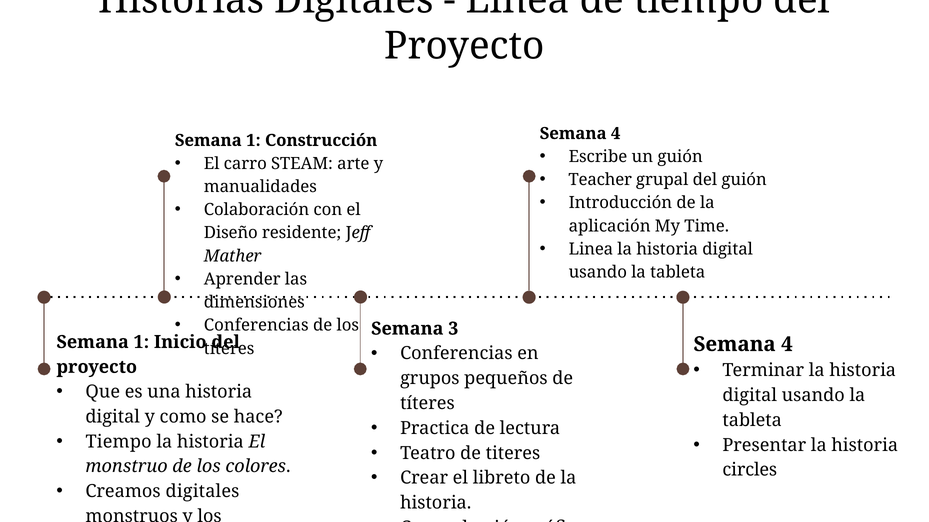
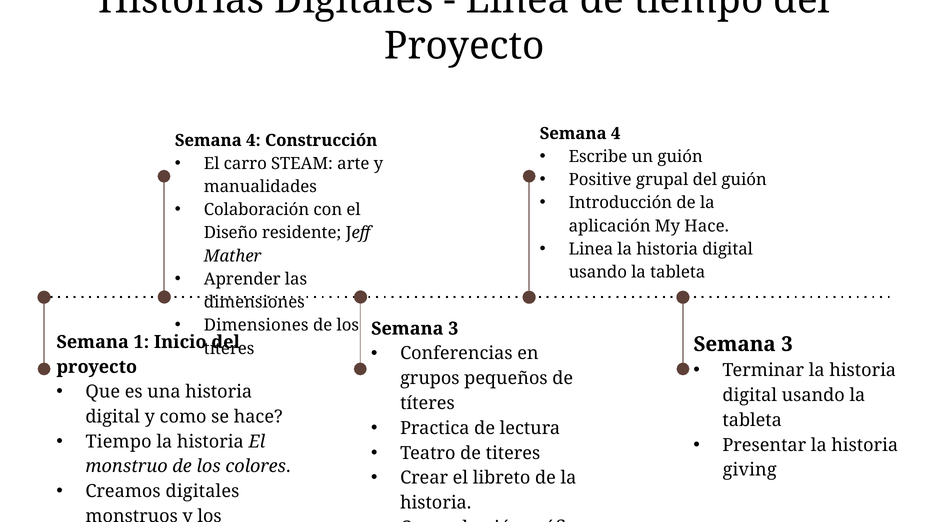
1 at (253, 141): 1 -> 4
Teacher: Teacher -> Positive
My Time: Time -> Hace
Conferencias at (256, 326): Conferencias -> Dimensiones
4 at (787, 345): 4 -> 3
circles: circles -> giving
